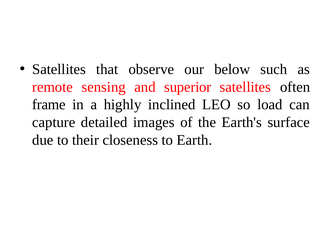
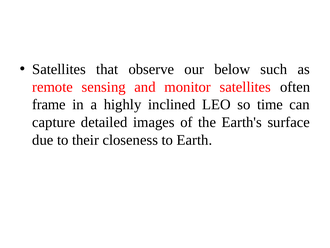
superior: superior -> monitor
load: load -> time
